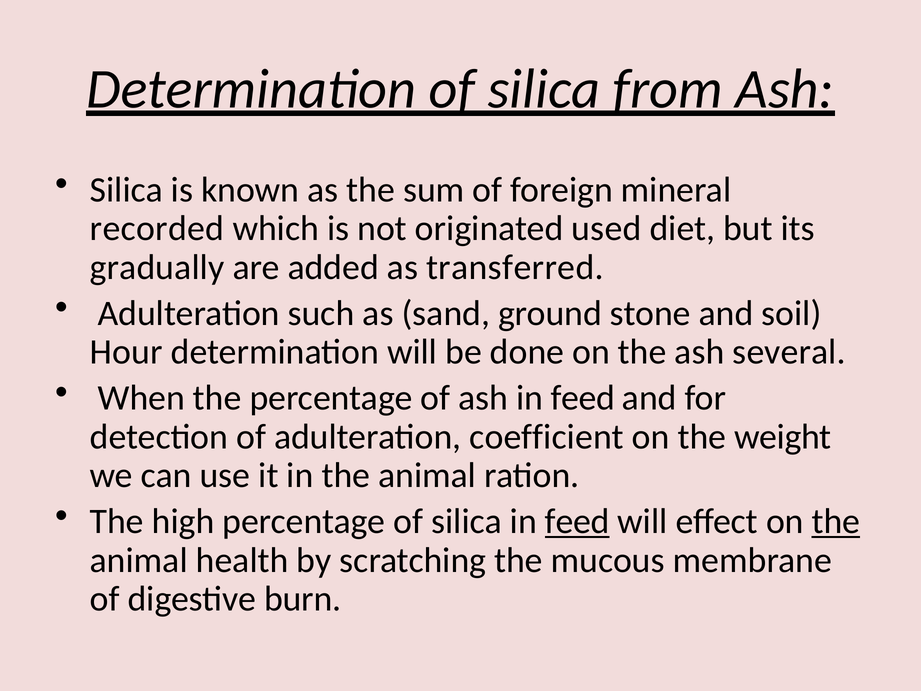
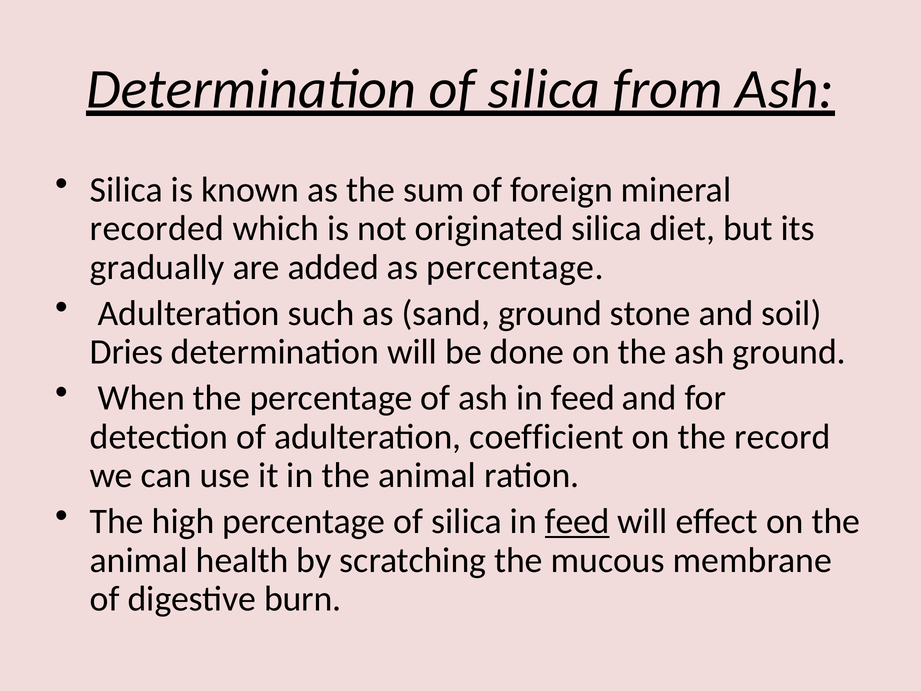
originated used: used -> silica
as transferred: transferred -> percentage
Hour: Hour -> Dries
ash several: several -> ground
weight: weight -> record
the at (836, 521) underline: present -> none
